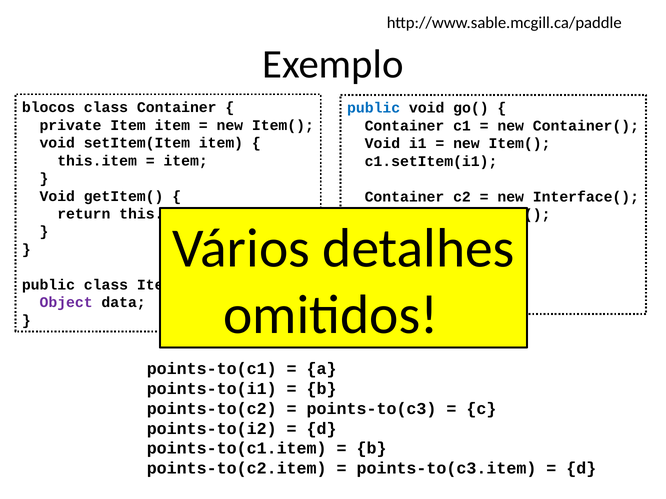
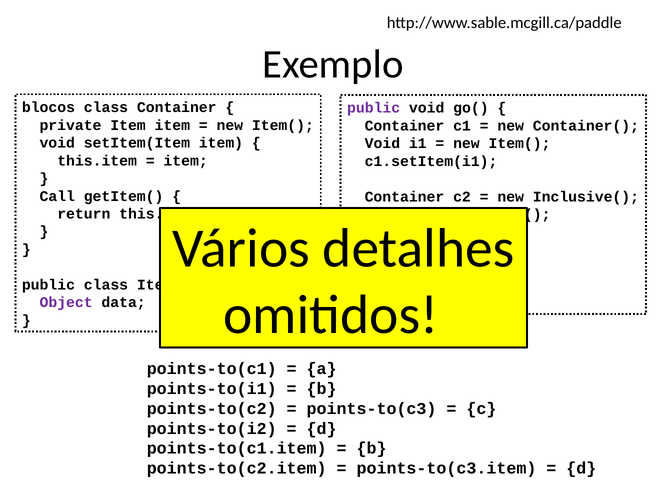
public at (374, 108) colour: blue -> purple
Void at (57, 196): Void -> Call
Interface(: Interface( -> Inclusive(
